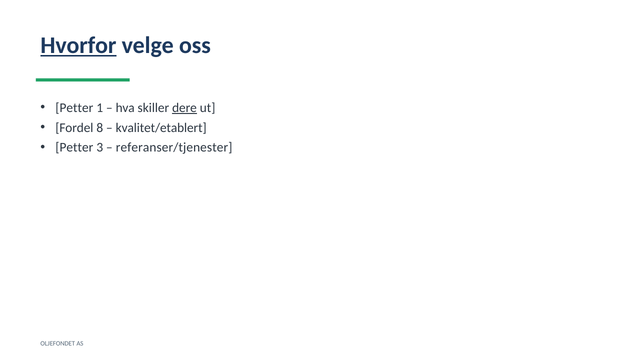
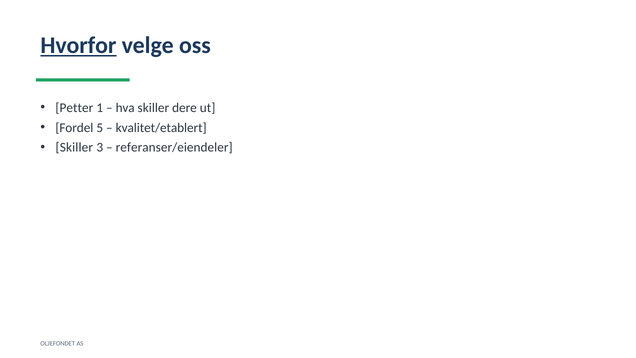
dere underline: present -> none
8: 8 -> 5
Petter at (74, 147): Petter -> Skiller
referanser/tjenester: referanser/tjenester -> referanser/eiendeler
